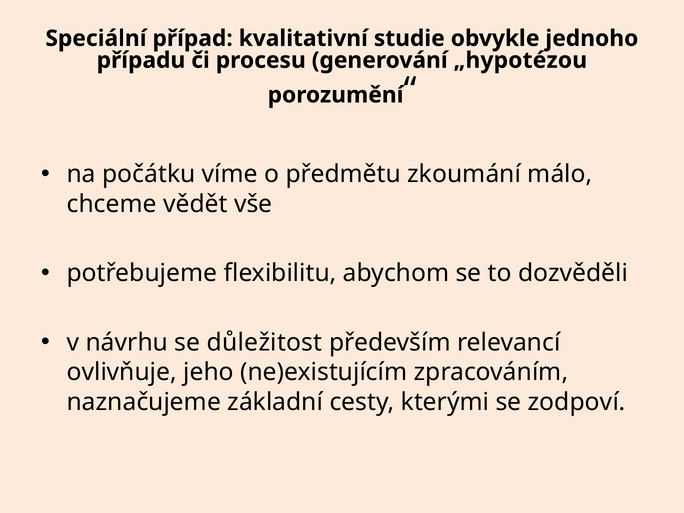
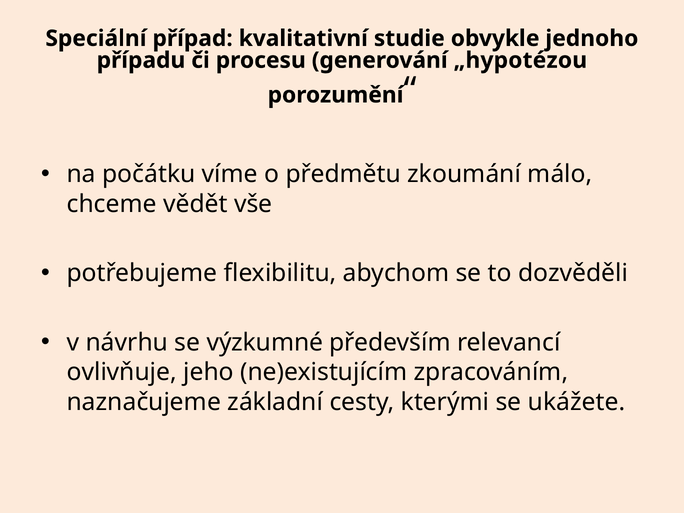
důležitost: důležitost -> výzkumné
zodpoví: zodpoví -> ukážete
